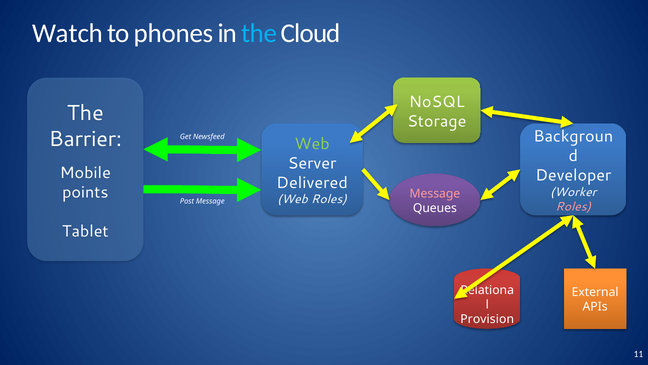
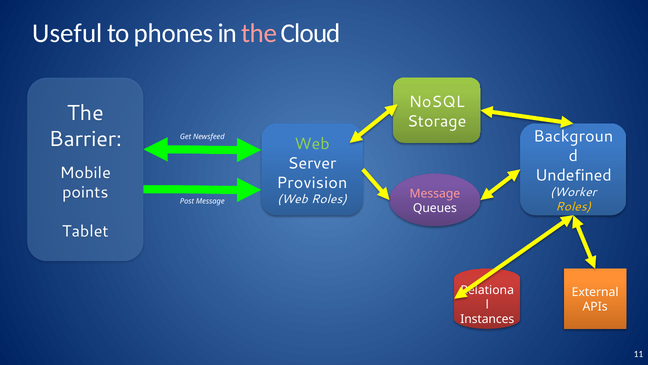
Watch: Watch -> Useful
the at (259, 33) colour: light blue -> pink
Developer: Developer -> Undefined
Delivered: Delivered -> Provision
Roles at (573, 207) colour: pink -> yellow
Provision: Provision -> Instances
